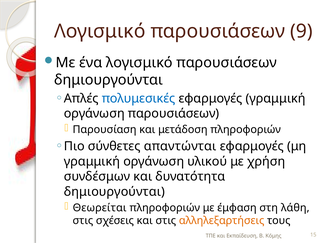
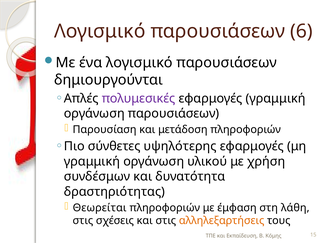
9: 9 -> 6
πολυμεσικές colour: blue -> purple
απαντώνται: απαντώνται -> υψηλότερης
δημιουργούνται at (114, 192): δημιουργούνται -> δραστηριότητας
